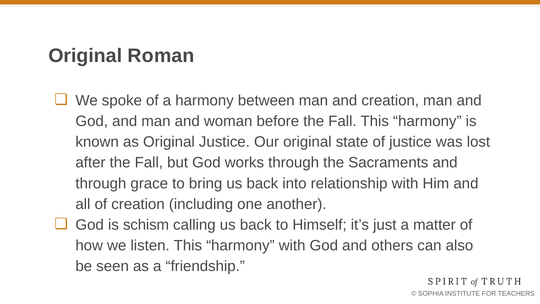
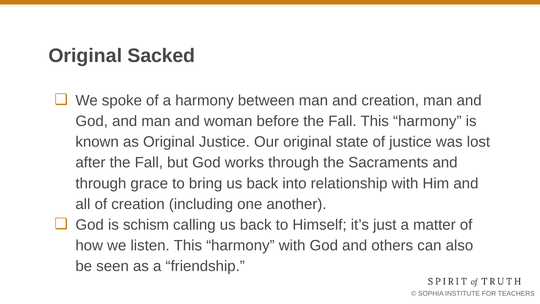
Roman: Roman -> Sacked
